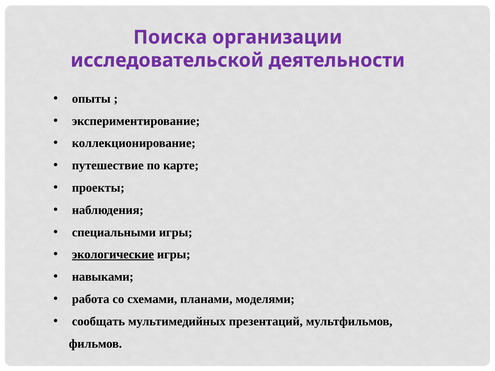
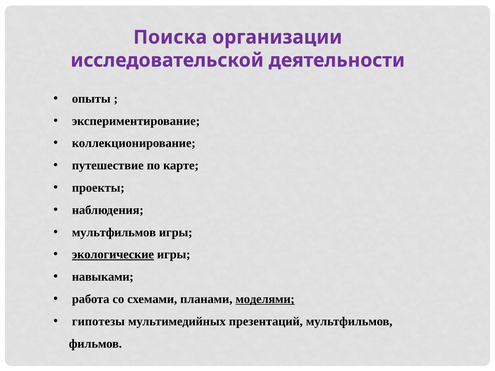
специальными at (114, 232): специальными -> мультфильмов
моделями underline: none -> present
сообщать: сообщать -> гипотезы
